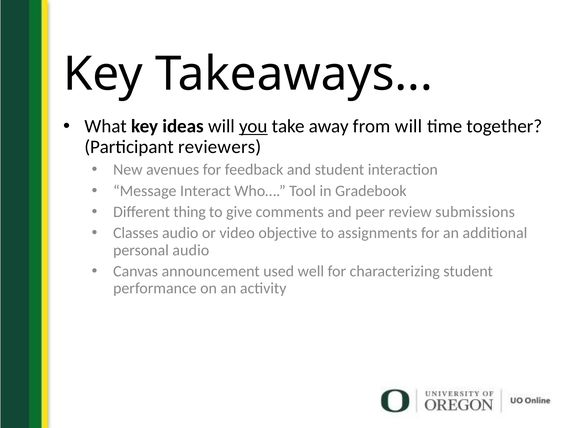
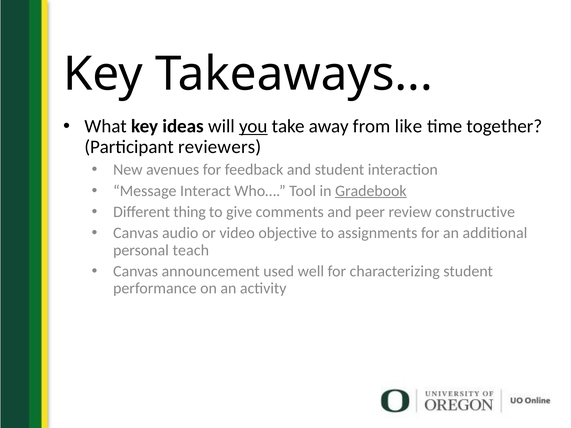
from will: will -> like
Gradebook underline: none -> present
submissions: submissions -> constructive
Classes at (136, 233): Classes -> Canvas
personal audio: audio -> teach
